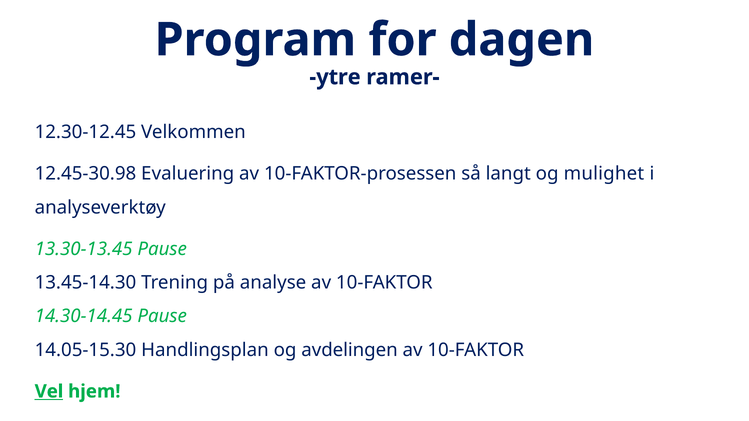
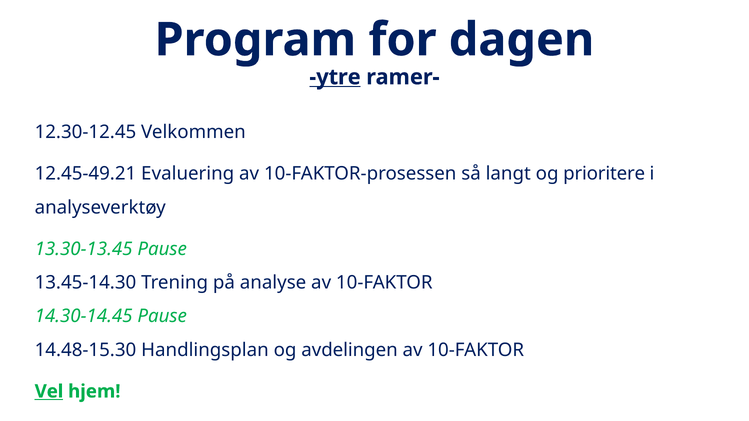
ytre underline: none -> present
12.45-30.98: 12.45-30.98 -> 12.45-49.21
mulighet: mulighet -> prioritere
14.05-15.30: 14.05-15.30 -> 14.48-15.30
